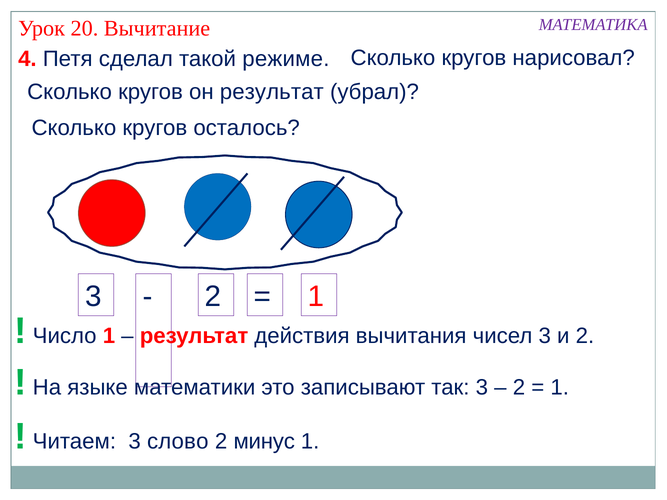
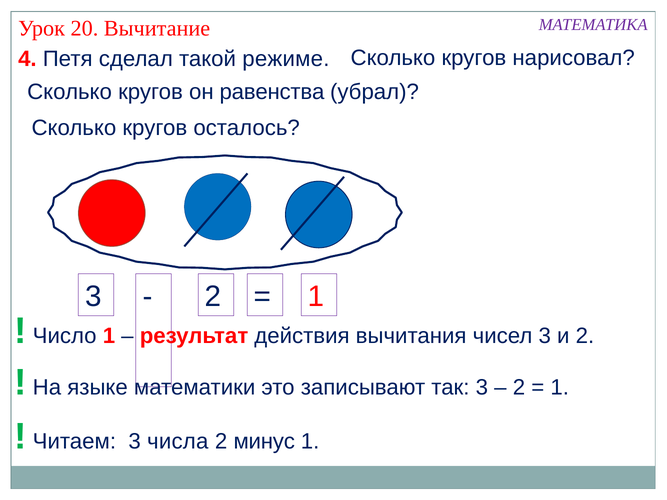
он результат: результат -> равенства
слово: слово -> числа
